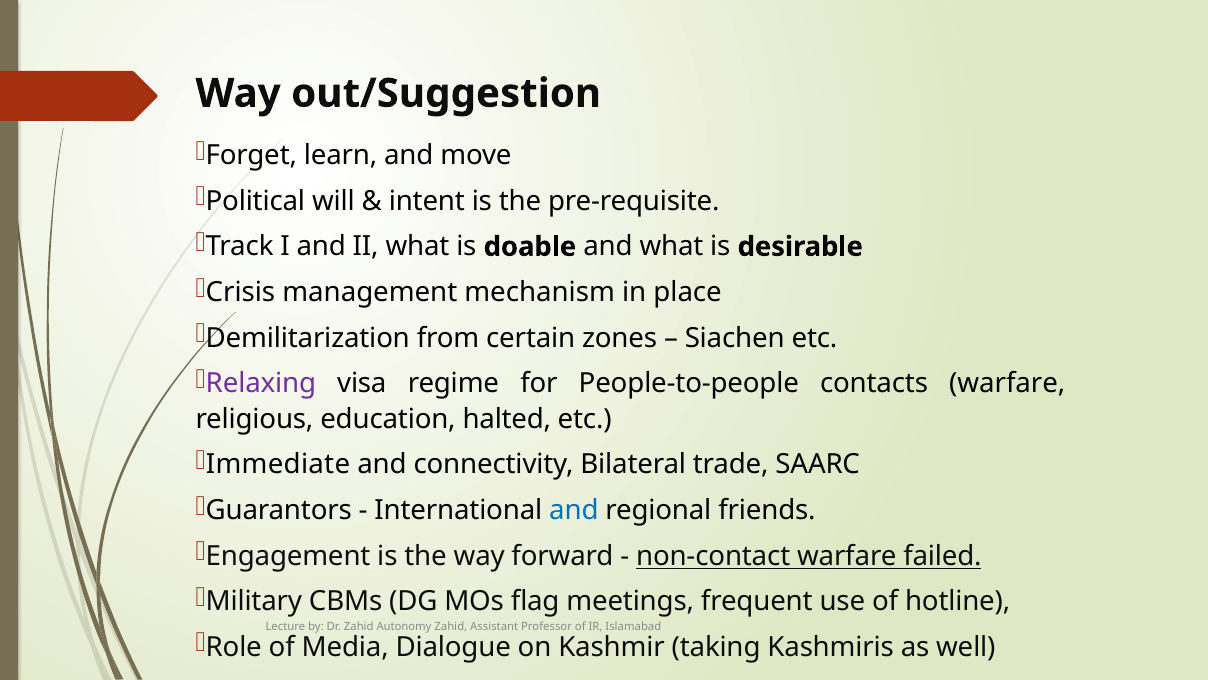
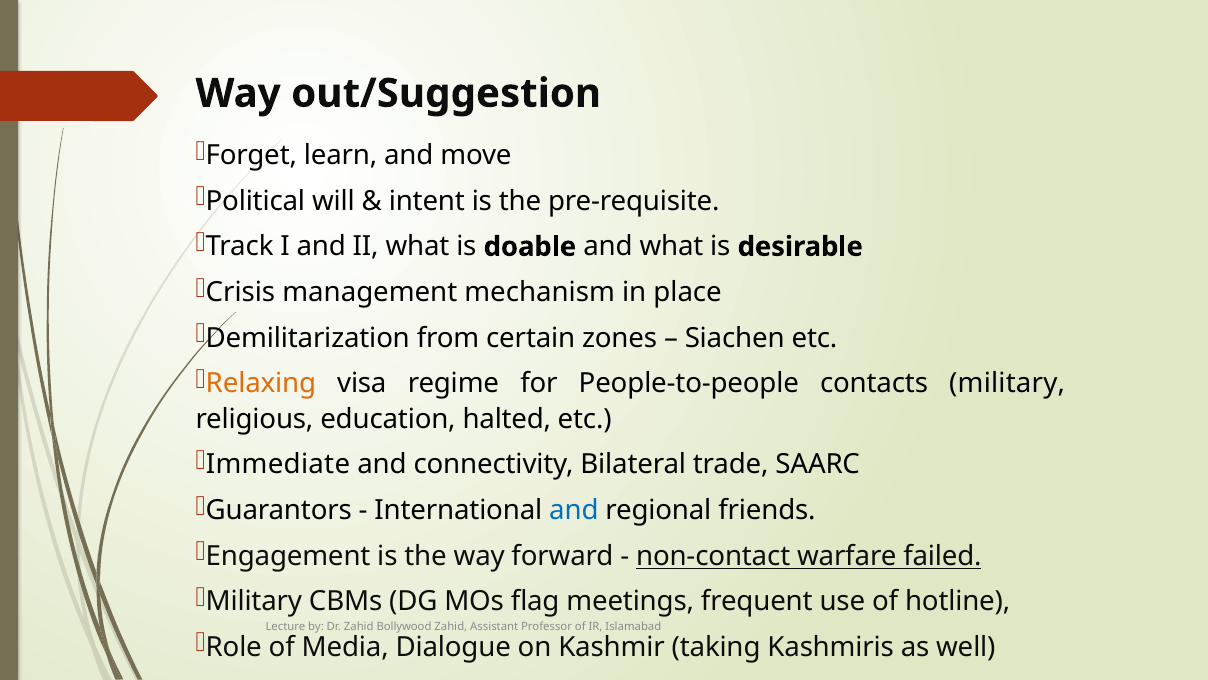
Relaxing colour: purple -> orange
contacts warfare: warfare -> military
Autonomy: Autonomy -> Bollywood
